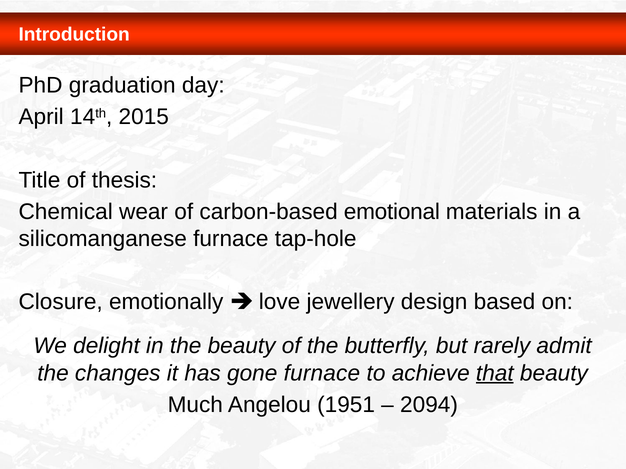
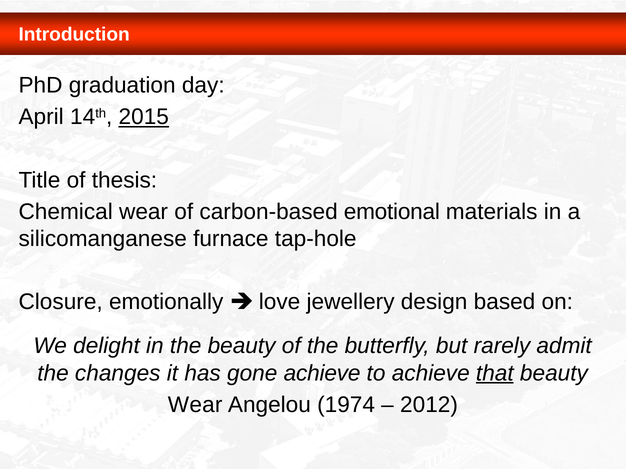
2015 underline: none -> present
gone furnace: furnace -> achieve
Much at (195, 405): Much -> Wear
1951: 1951 -> 1974
2094: 2094 -> 2012
